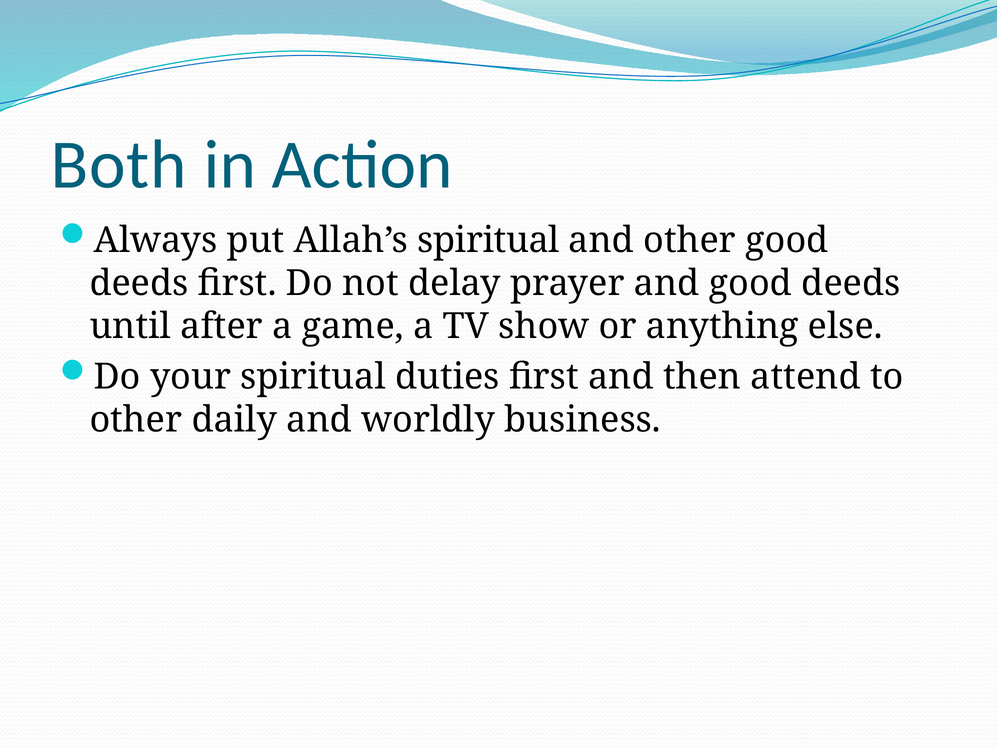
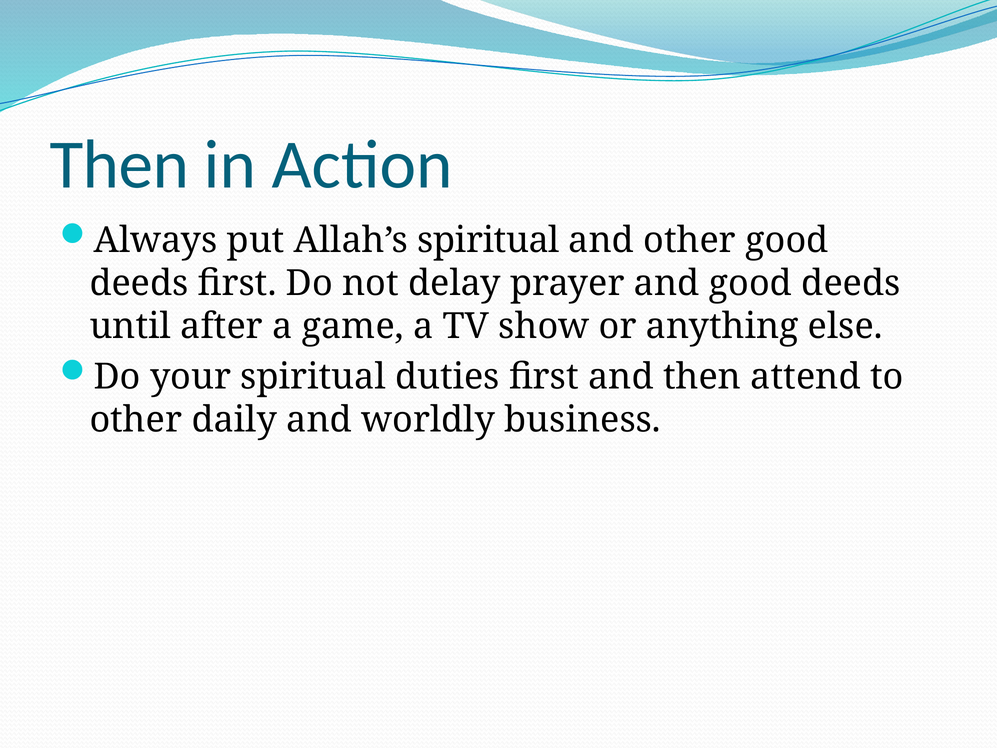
Both at (119, 165): Both -> Then
